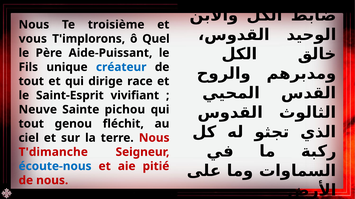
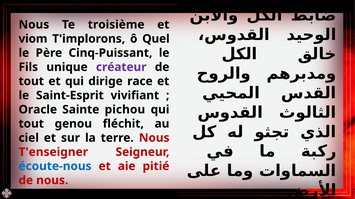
vous: vous -> viom
Aide-Puissant: Aide-Puissant -> Cinq-Puissant
créateur colour: blue -> purple
Neuve: Neuve -> Oracle
T'dimanche: T'dimanche -> T'enseigner
